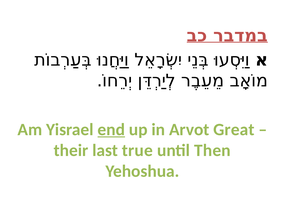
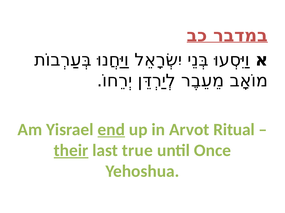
Great: Great -> Ritual
their underline: none -> present
Then: Then -> Once
